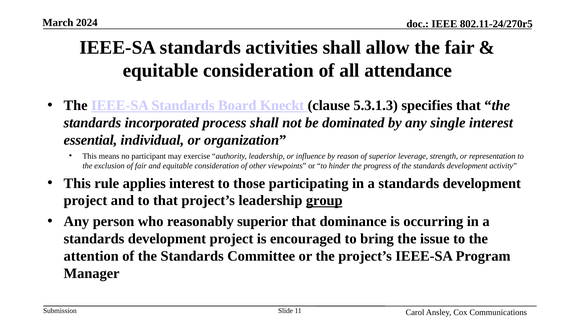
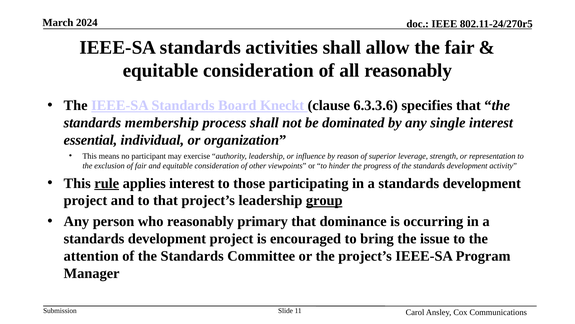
all attendance: attendance -> reasonably
5.3.1.3: 5.3.1.3 -> 6.3.3.6
incorporated: incorporated -> membership
rule underline: none -> present
reasonably superior: superior -> primary
